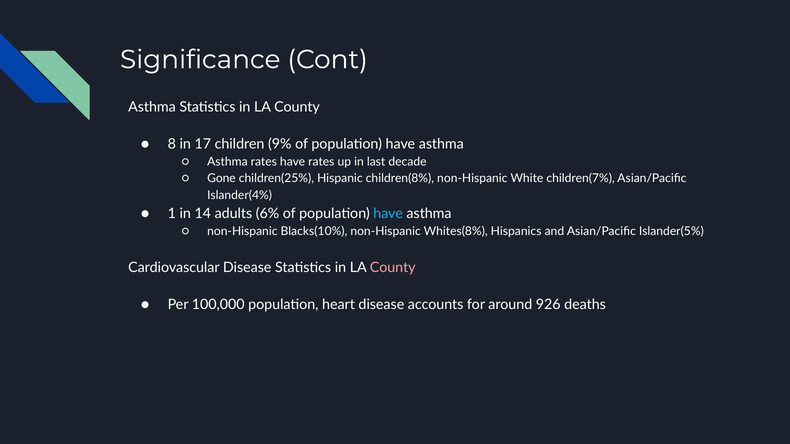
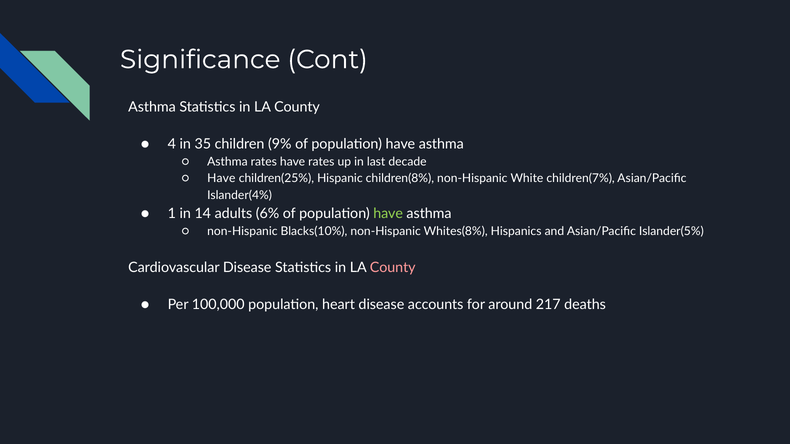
8: 8 -> 4
17: 17 -> 35
Gone at (221, 179): Gone -> Have
have at (388, 214) colour: light blue -> light green
926: 926 -> 217
